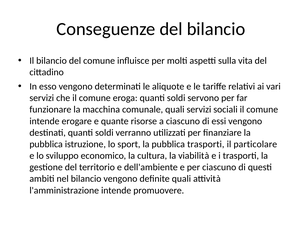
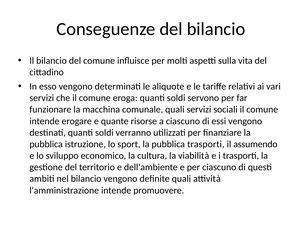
particolare: particolare -> assumendo
